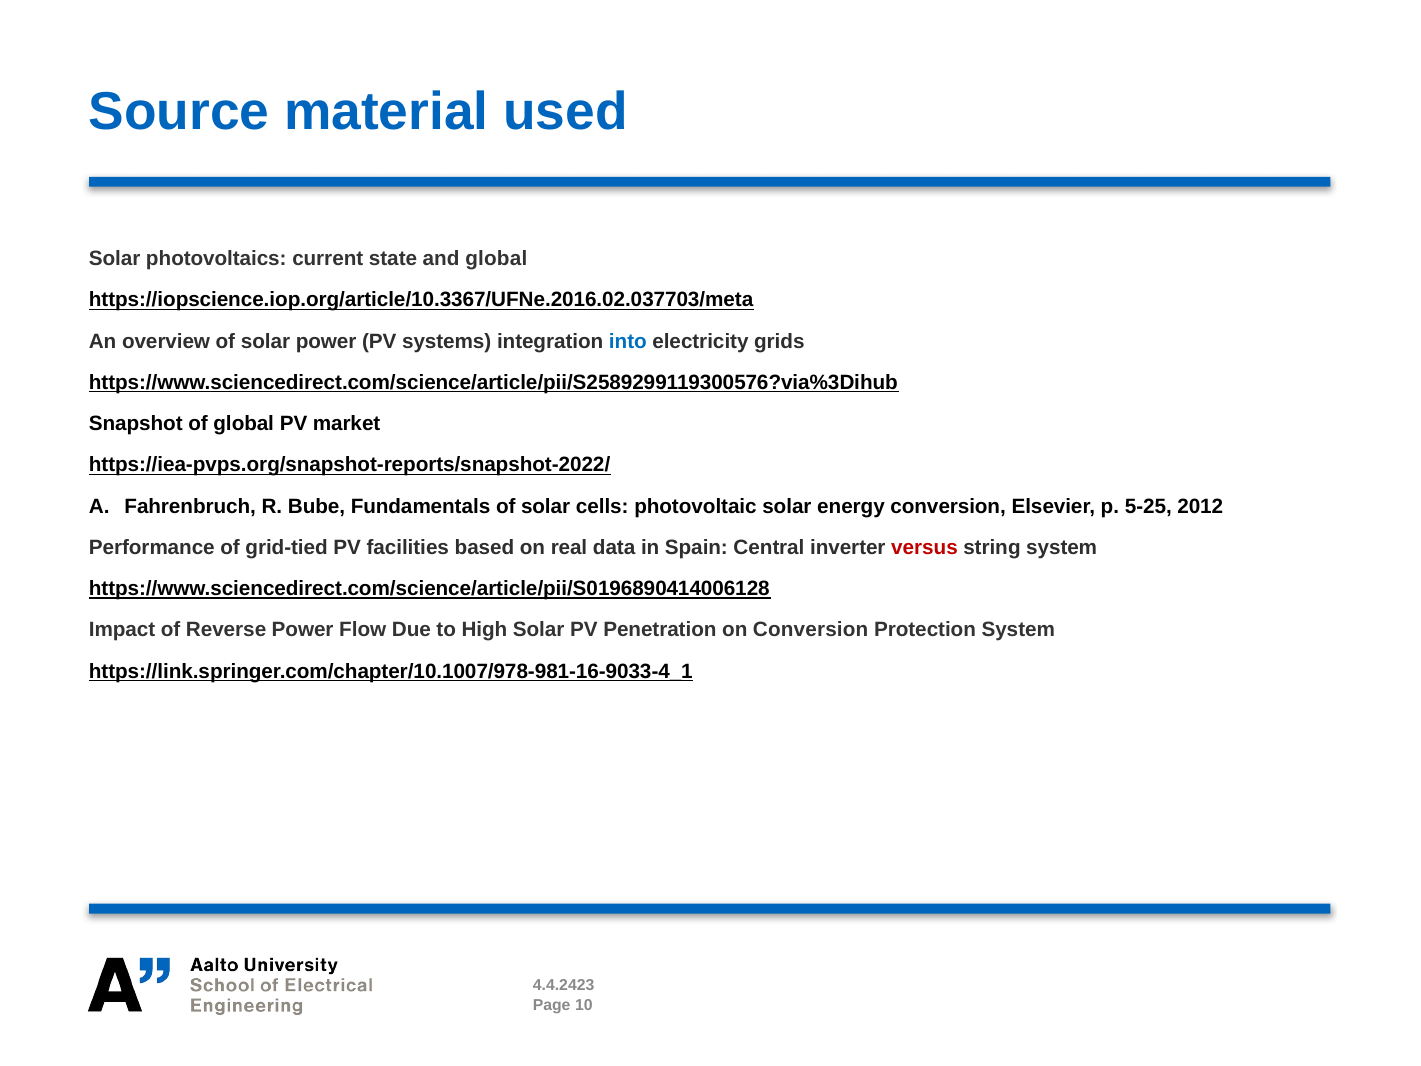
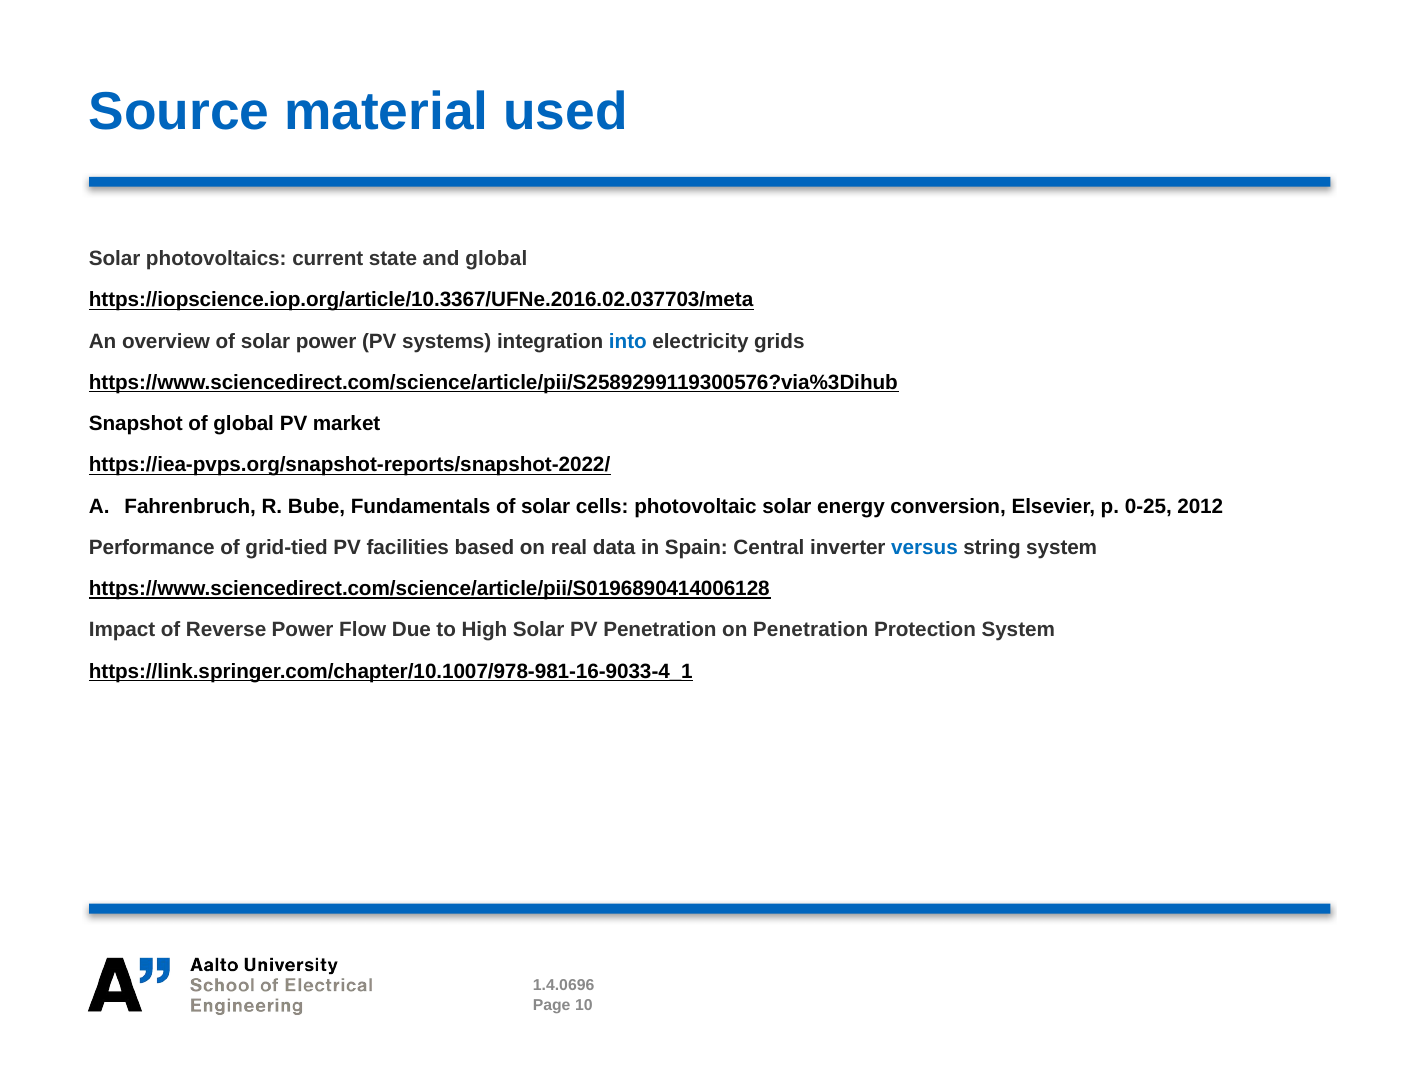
5-25: 5-25 -> 0-25
versus colour: red -> blue
on Conversion: Conversion -> Penetration
4.4.2423: 4.4.2423 -> 1.4.0696
